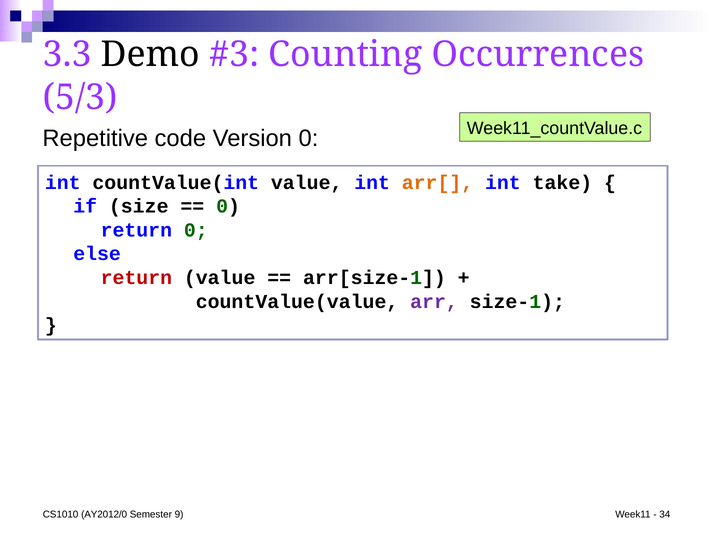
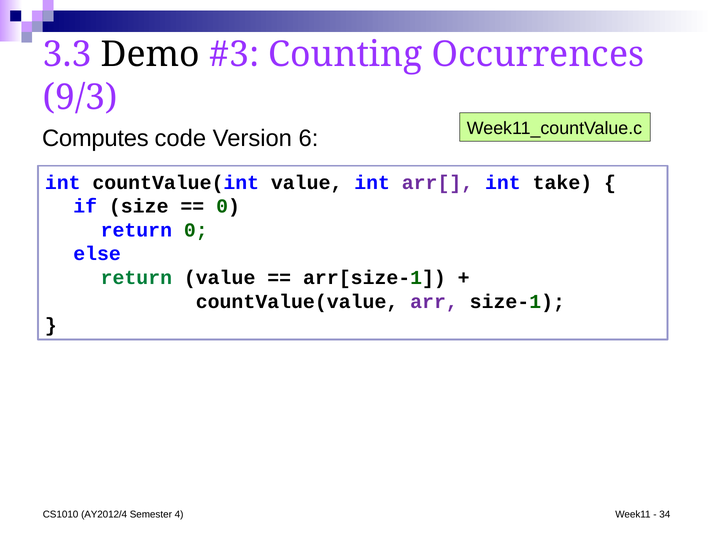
5/3: 5/3 -> 9/3
Repetitive: Repetitive -> Computes
Version 0: 0 -> 6
arr[ colour: orange -> purple
return at (136, 278) colour: red -> green
AY2012/0: AY2012/0 -> AY2012/4
9: 9 -> 4
